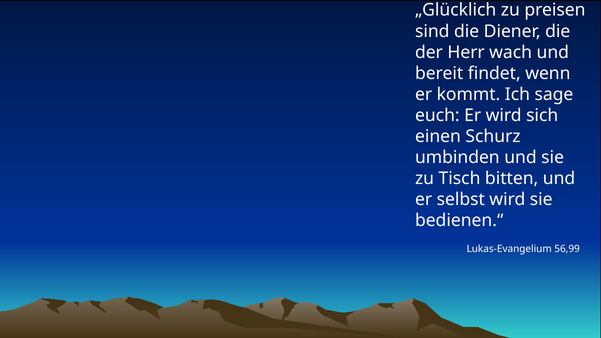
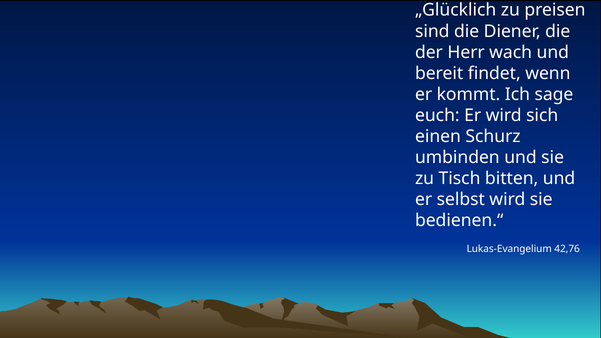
56,99: 56,99 -> 42,76
